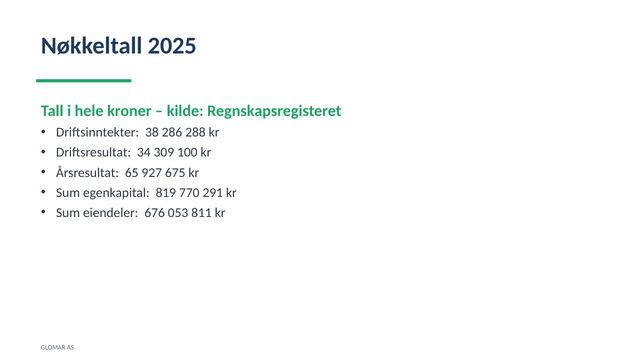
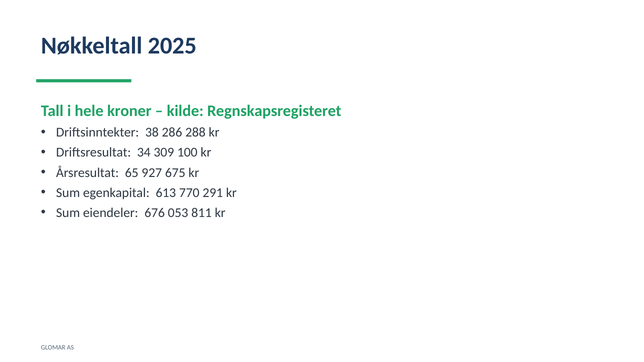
819: 819 -> 613
